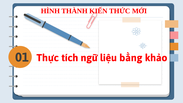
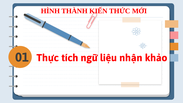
bằng: bằng -> nhận
